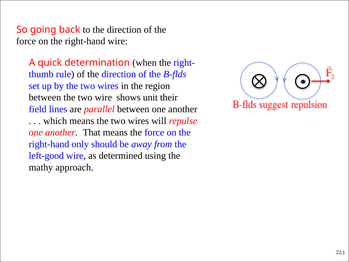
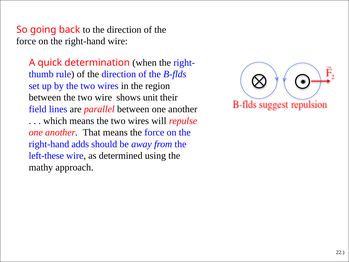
only: only -> adds
left-good: left-good -> left-these
